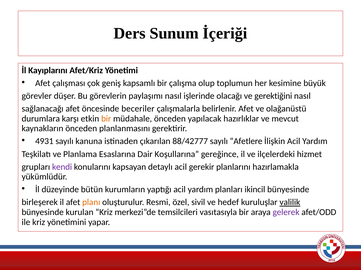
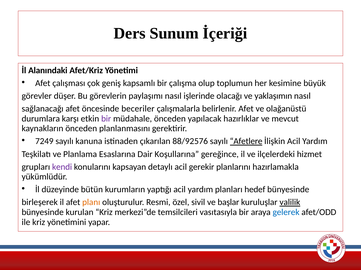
Kayıplarını: Kayıplarını -> Alanındaki
gerektiğini: gerektiğini -> yaklaşımın
bir at (106, 119) colour: orange -> purple
4931: 4931 -> 7249
88/42777: 88/42777 -> 88/92576
Afetlere underline: none -> present
ikincil: ikincil -> hedef
hedef: hedef -> başlar
gelerek colour: purple -> blue
